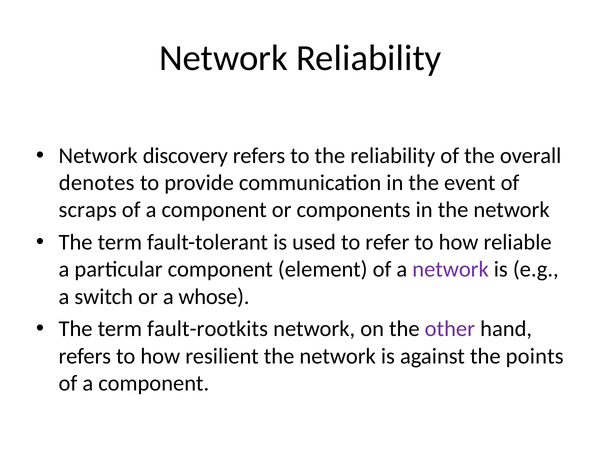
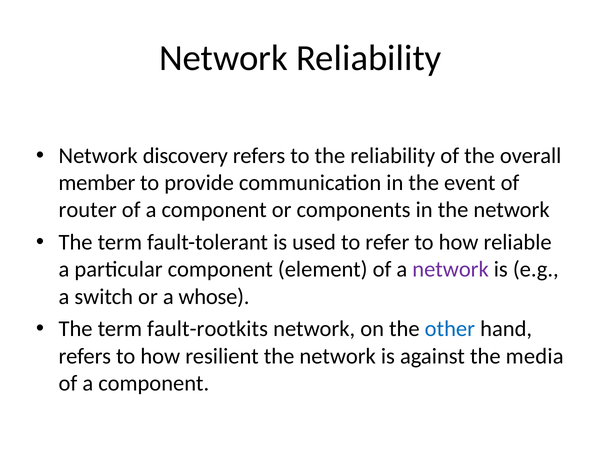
denotes: denotes -> member
scraps: scraps -> router
other colour: purple -> blue
points: points -> media
